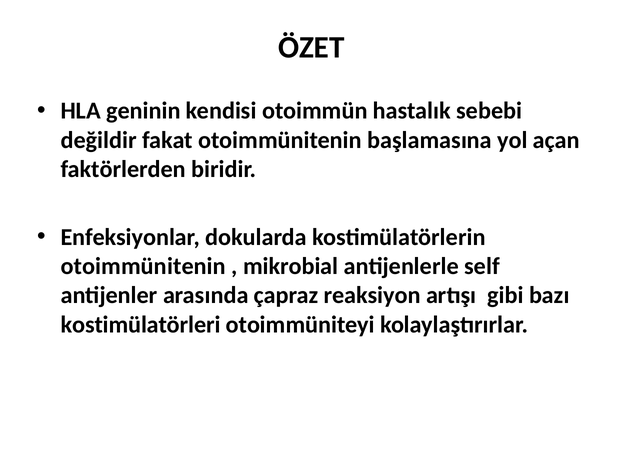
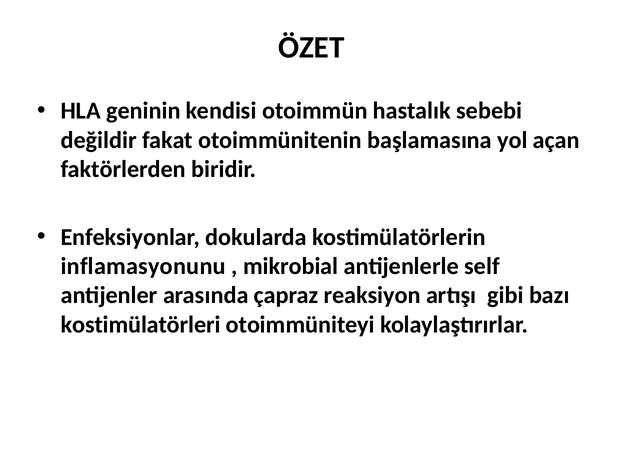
otoimmünitenin at (143, 266): otoimmünitenin -> inflamasyonunu
